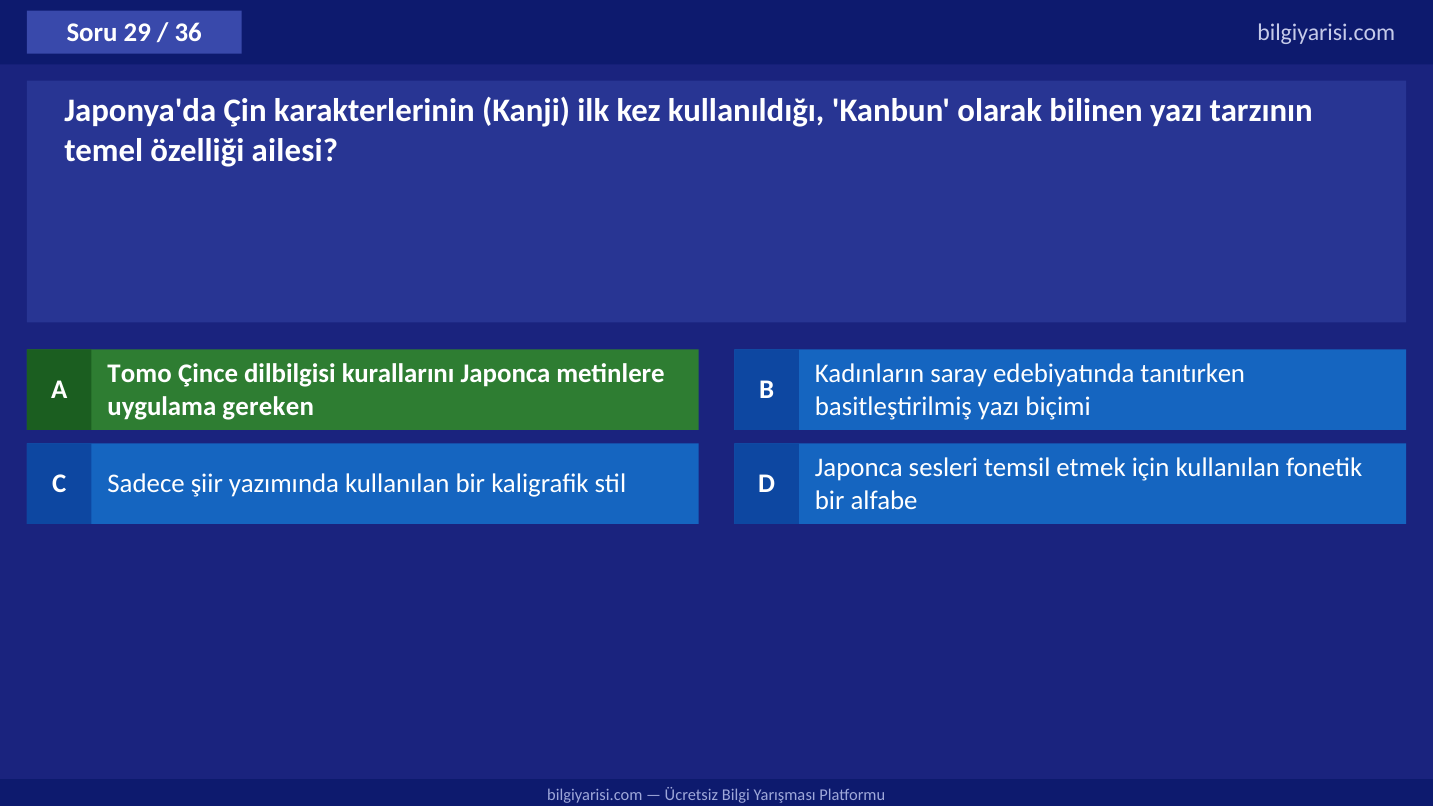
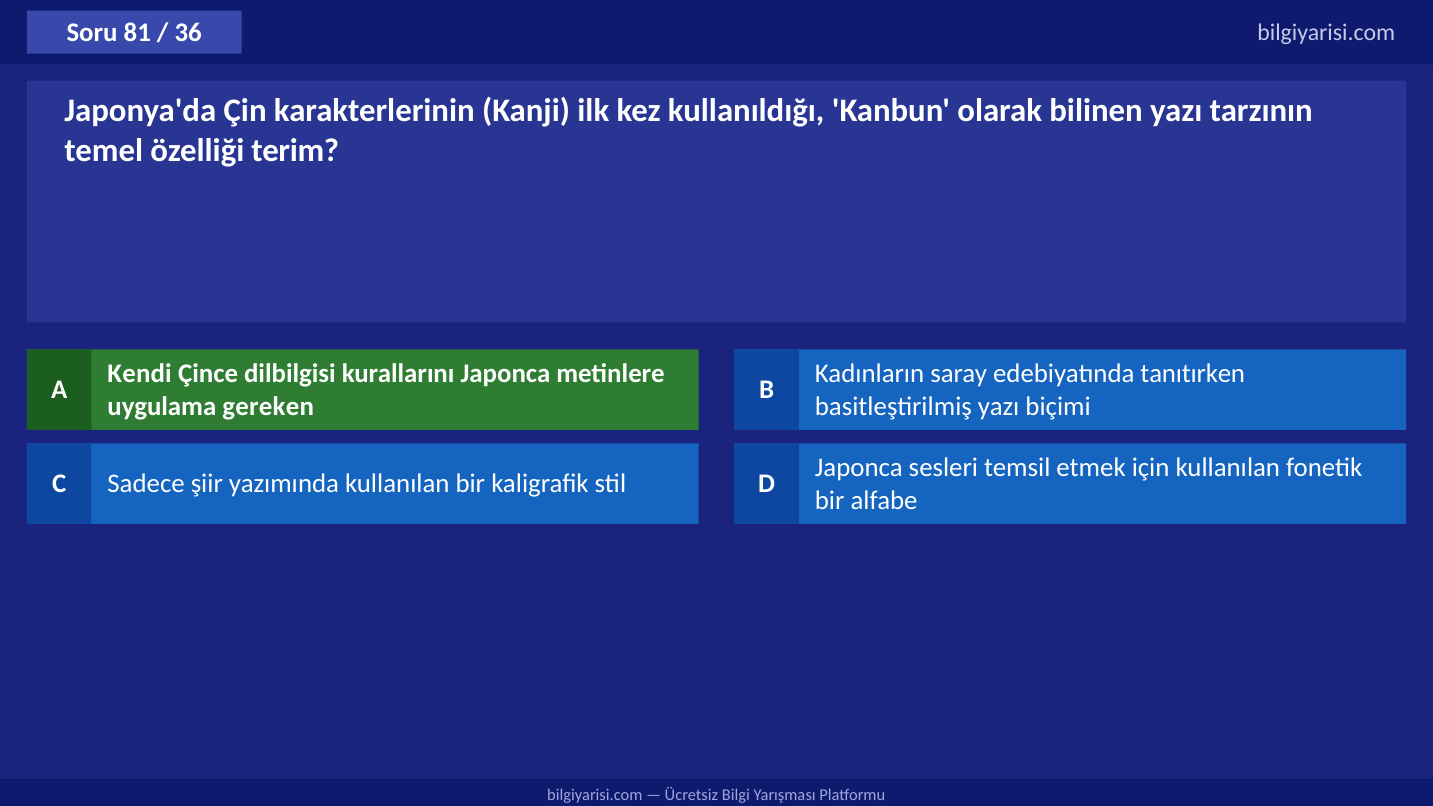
29: 29 -> 81
ailesi: ailesi -> terim
Tomo: Tomo -> Kendi
